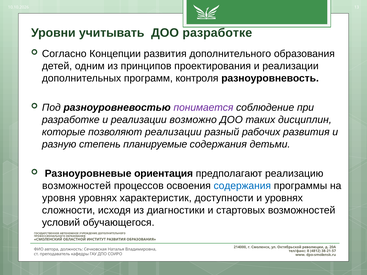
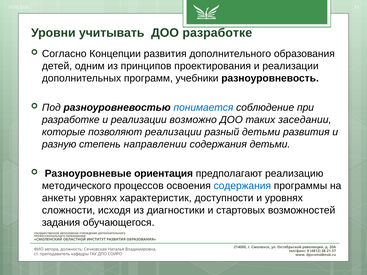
контроля: контроля -> учебники
понимается colour: purple -> blue
дисциплин: дисциплин -> заседании
разный рабочих: рабочих -> детьми
планируемые: планируемые -> направлении
возможностей at (77, 186): возможностей -> методического
уровня: уровня -> анкеты
условий: условий -> задания
